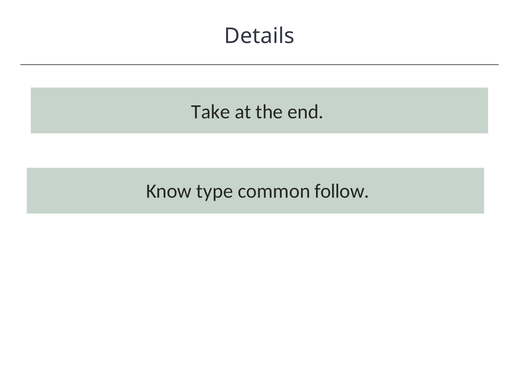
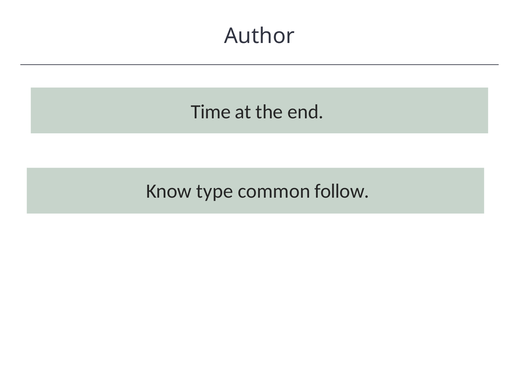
Details: Details -> Author
Take: Take -> Time
